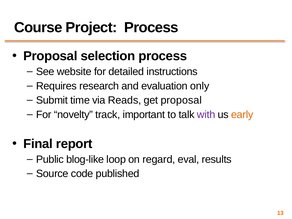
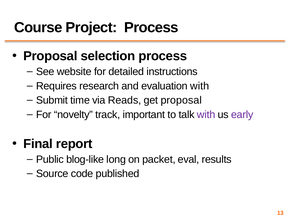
evaluation only: only -> with
early colour: orange -> purple
loop: loop -> long
regard: regard -> packet
